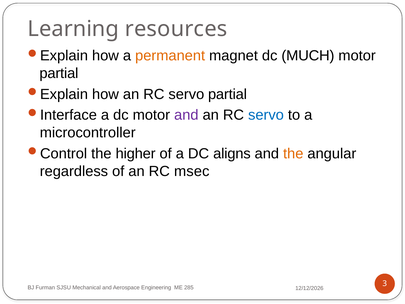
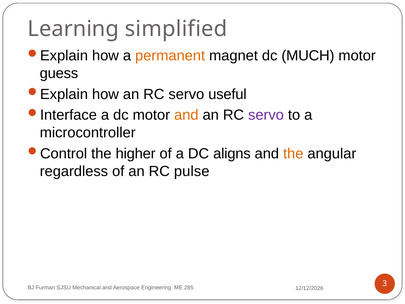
resources: resources -> simplified
partial at (59, 73): partial -> guess
servo partial: partial -> useful
and at (186, 115) colour: purple -> orange
servo at (266, 115) colour: blue -> purple
msec: msec -> pulse
